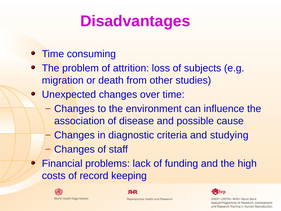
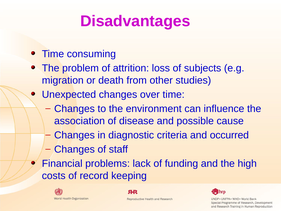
studying: studying -> occurred
